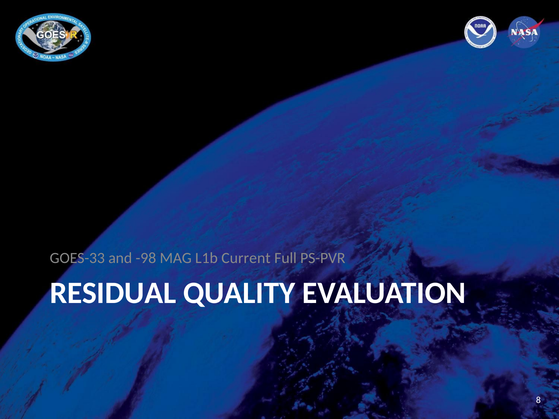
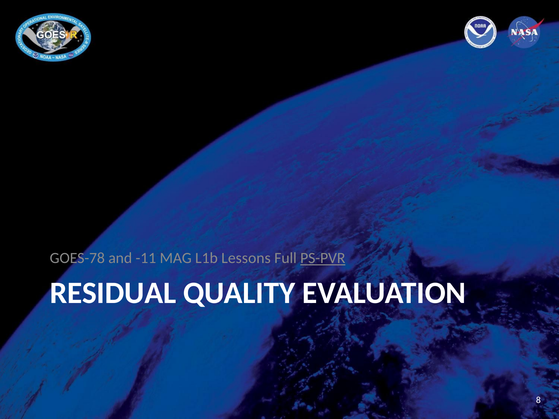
GOES-33: GOES-33 -> GOES-78
-98: -98 -> -11
Current: Current -> Lessons
PS-PVR underline: none -> present
